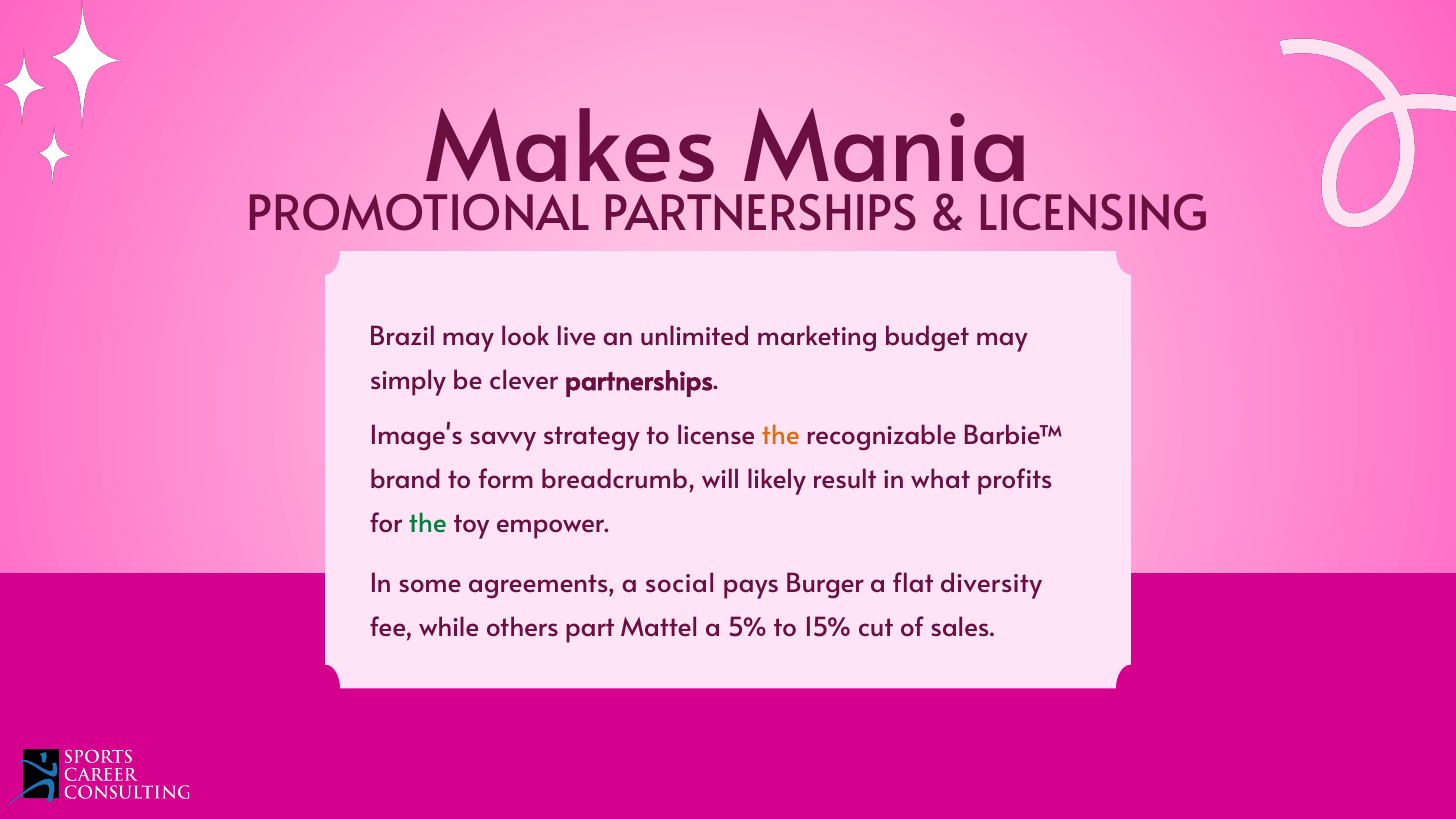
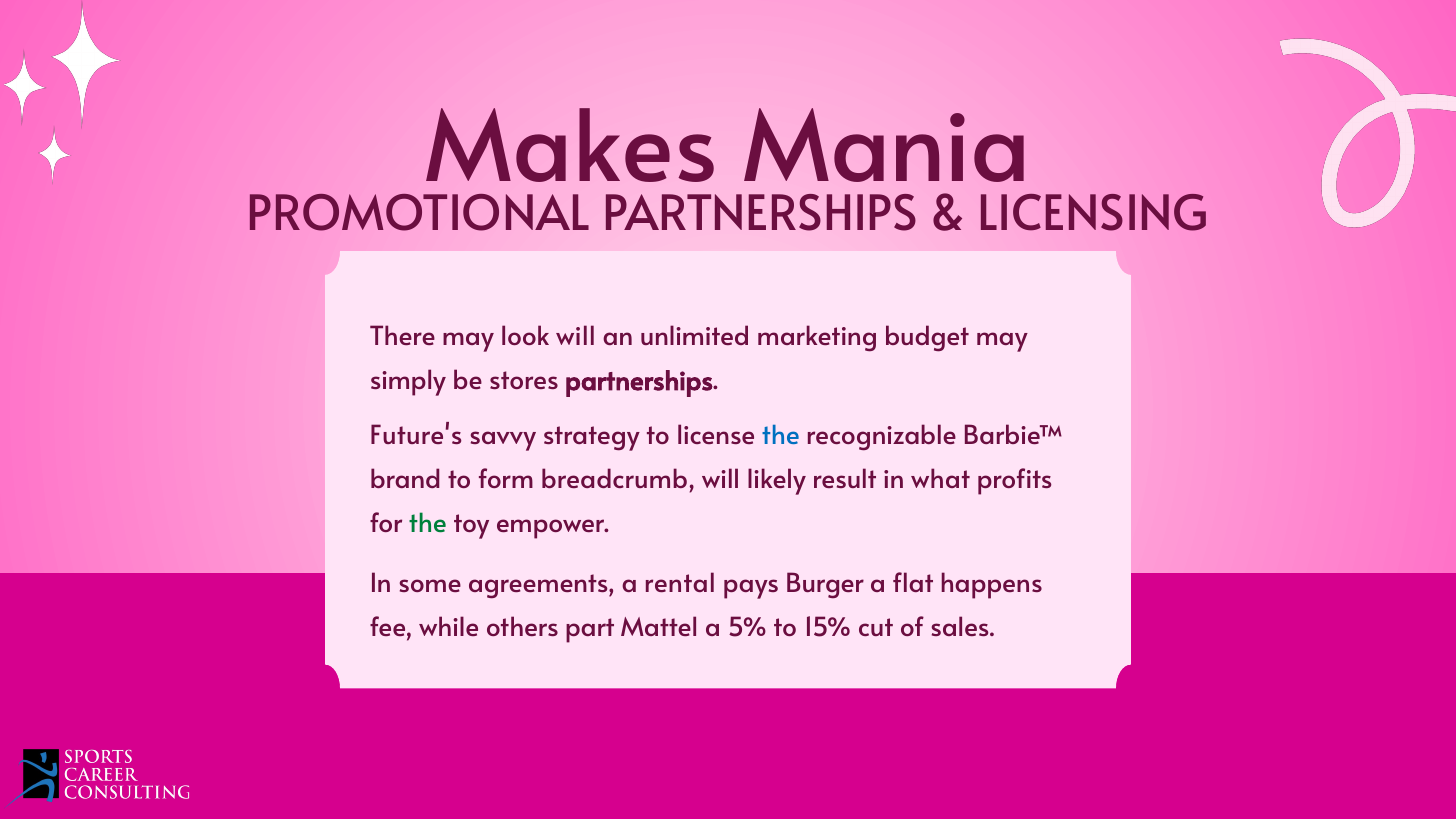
Brazil: Brazil -> There
look live: live -> will
clever: clever -> stores
Image's: Image's -> Future's
the at (781, 436) colour: orange -> blue
social: social -> rental
diversity: diversity -> happens
